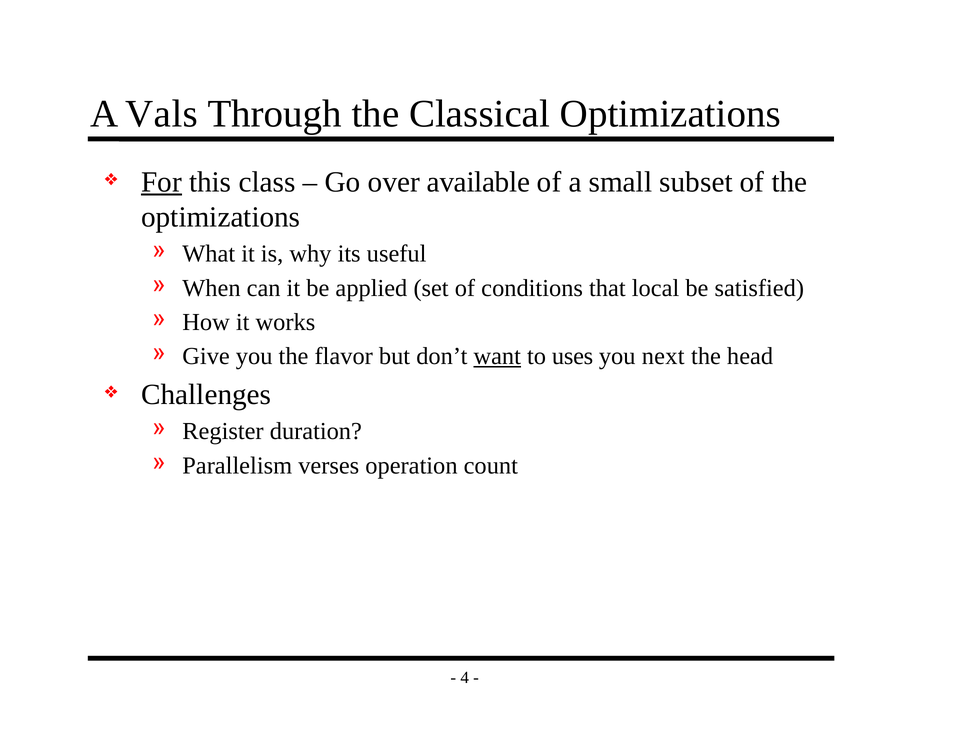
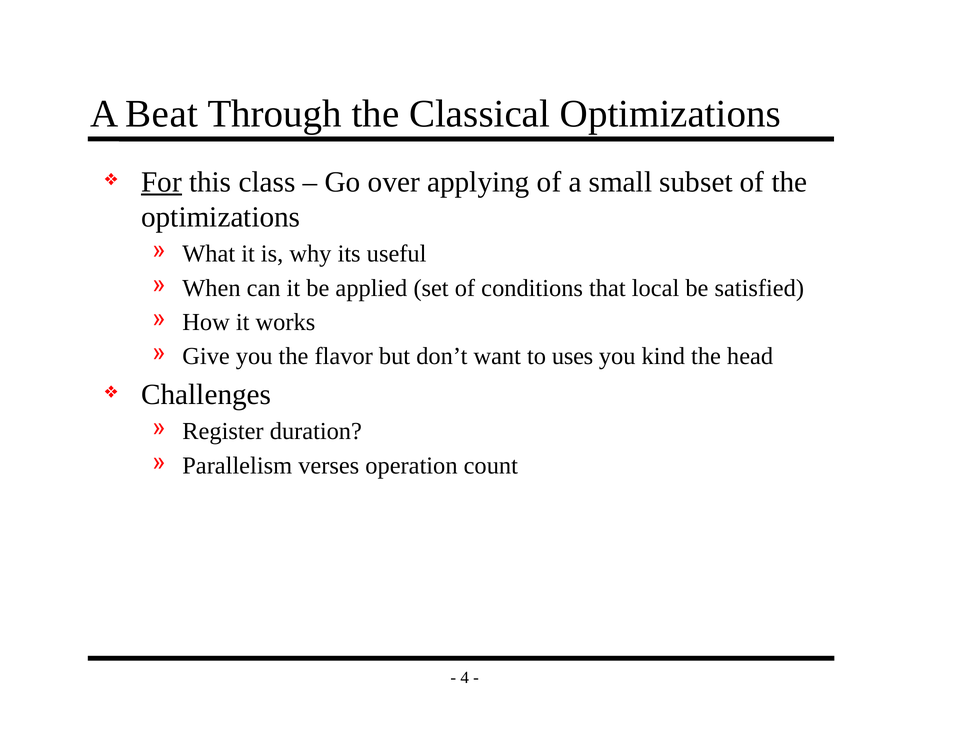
Vals: Vals -> Beat
available: available -> applying
want underline: present -> none
next: next -> kind
